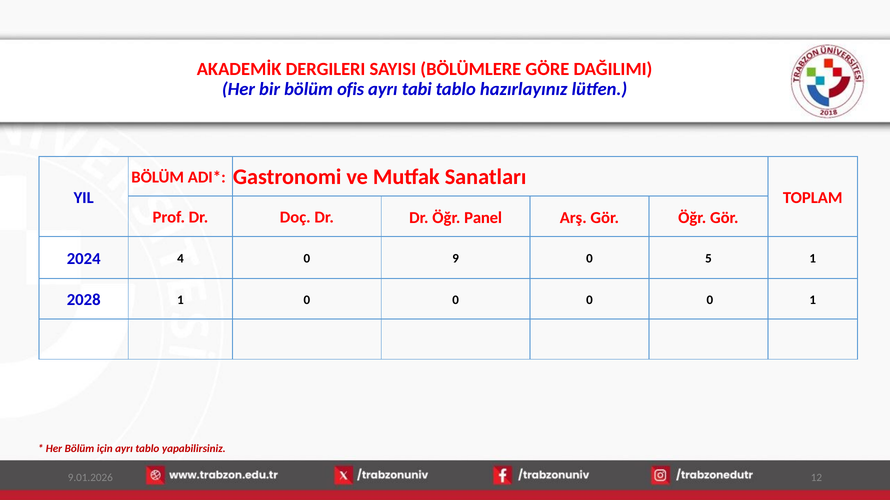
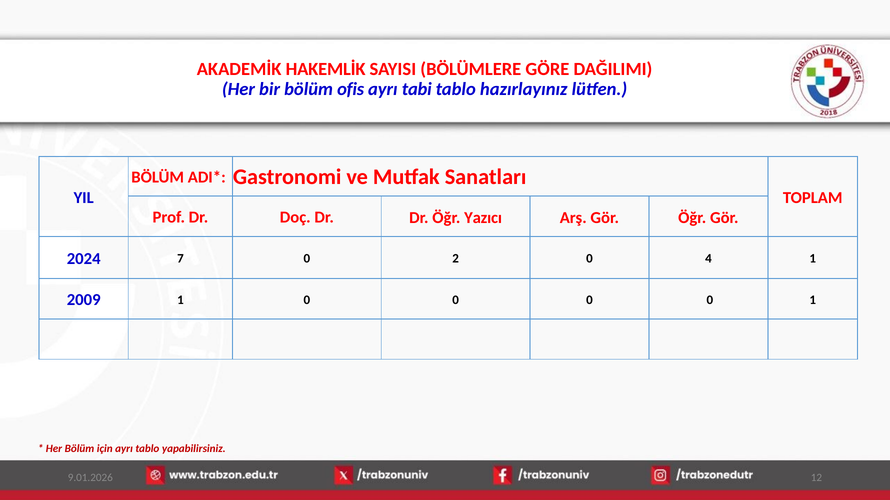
DERGILERI: DERGILERI -> HAKEMLİK
Panel: Panel -> Yazıcı
4: 4 -> 7
9: 9 -> 2
5: 5 -> 4
2028: 2028 -> 2009
